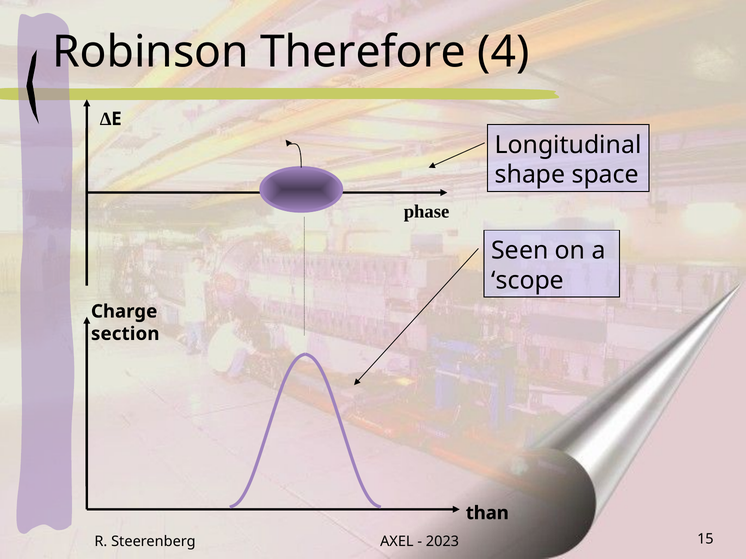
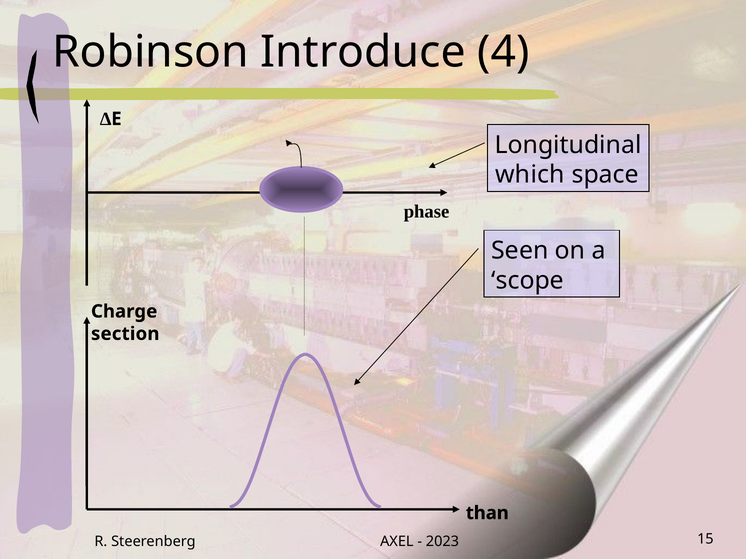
Therefore: Therefore -> Introduce
shape: shape -> which
